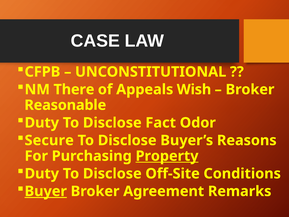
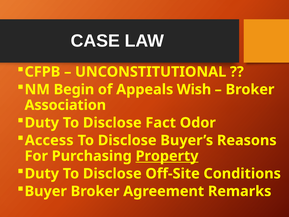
There: There -> Begin
Reasonable: Reasonable -> Association
Secure: Secure -> Access
Buyer underline: present -> none
